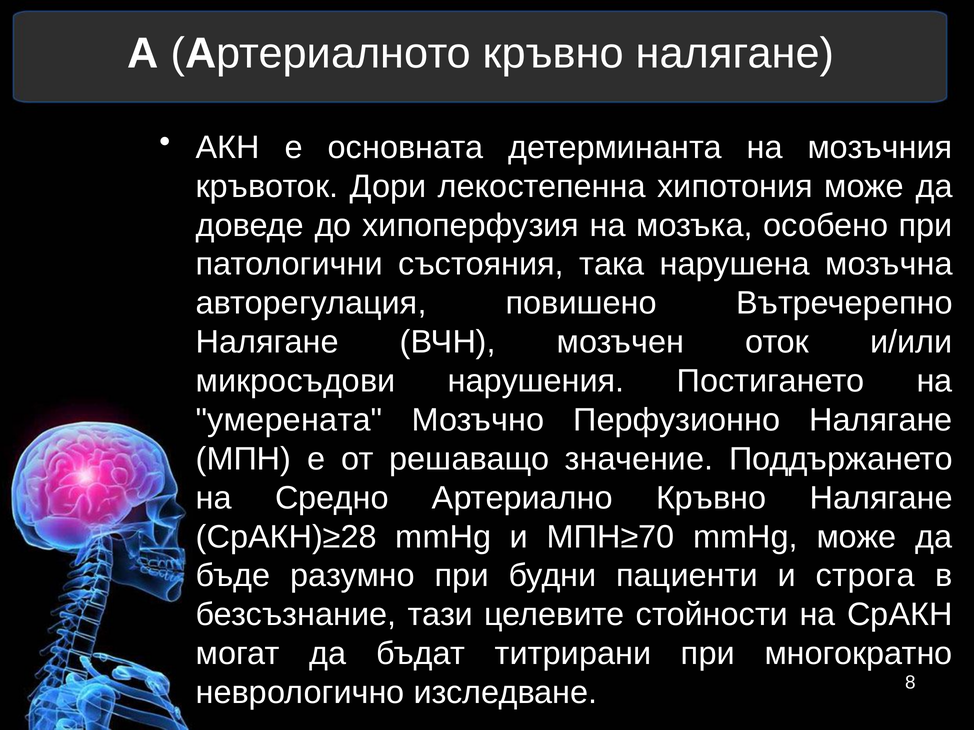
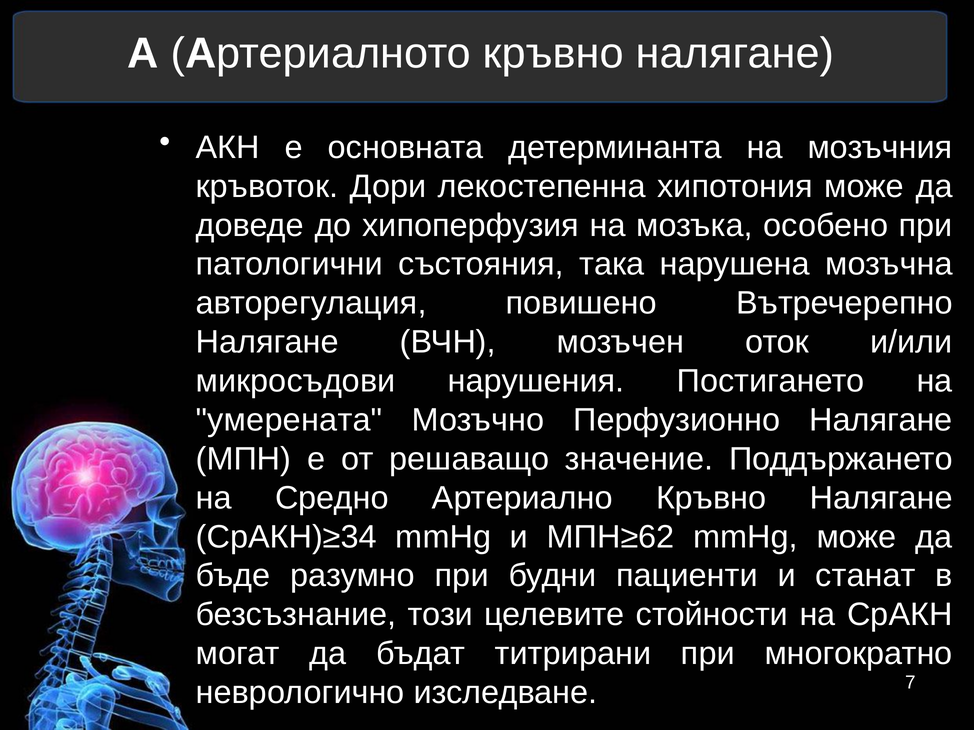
СрАКН)≥28: СрАКН)≥28 -> СрАКН)≥34
МПН≥70: МПН≥70 -> МПН≥62
строга: строга -> станат
тази: тази -> този
8: 8 -> 7
